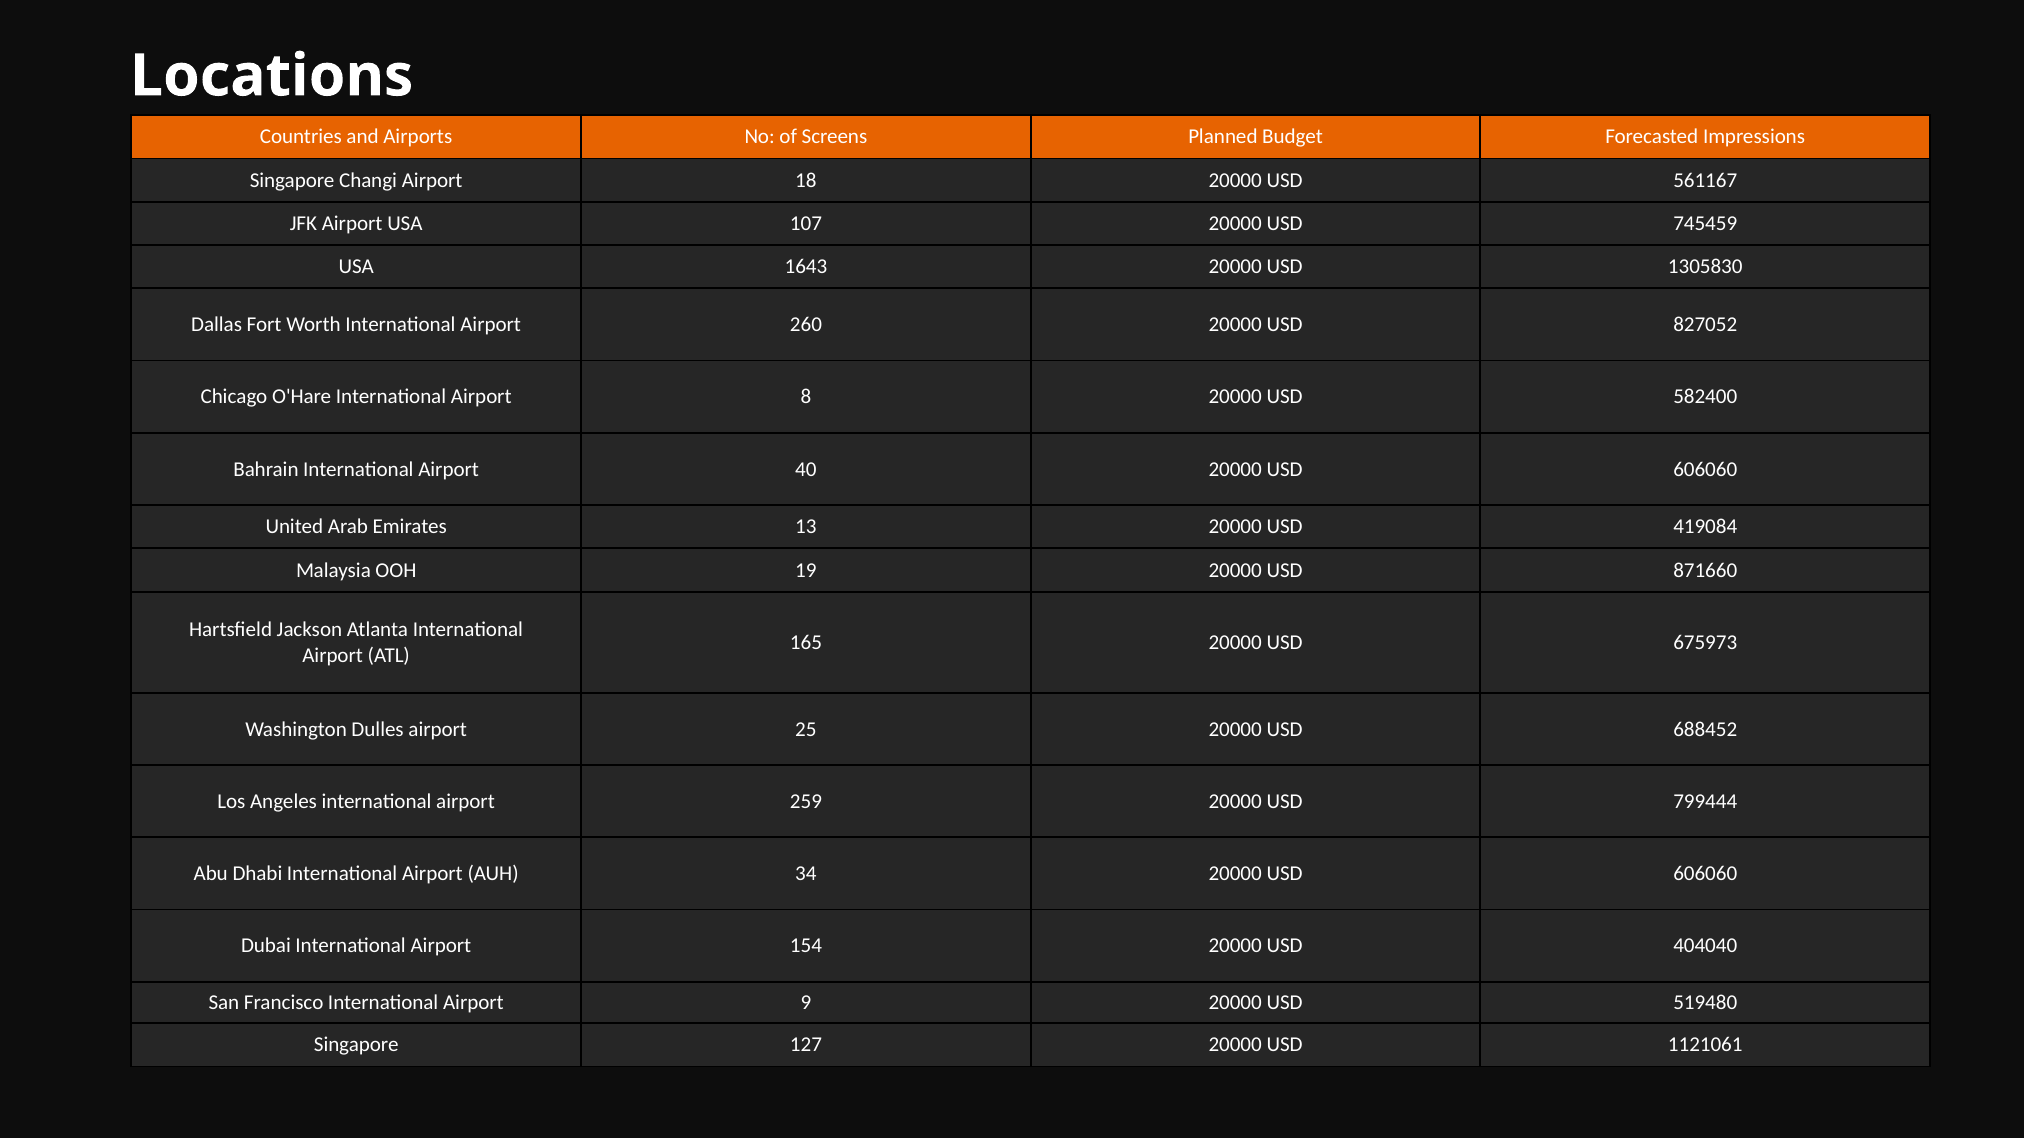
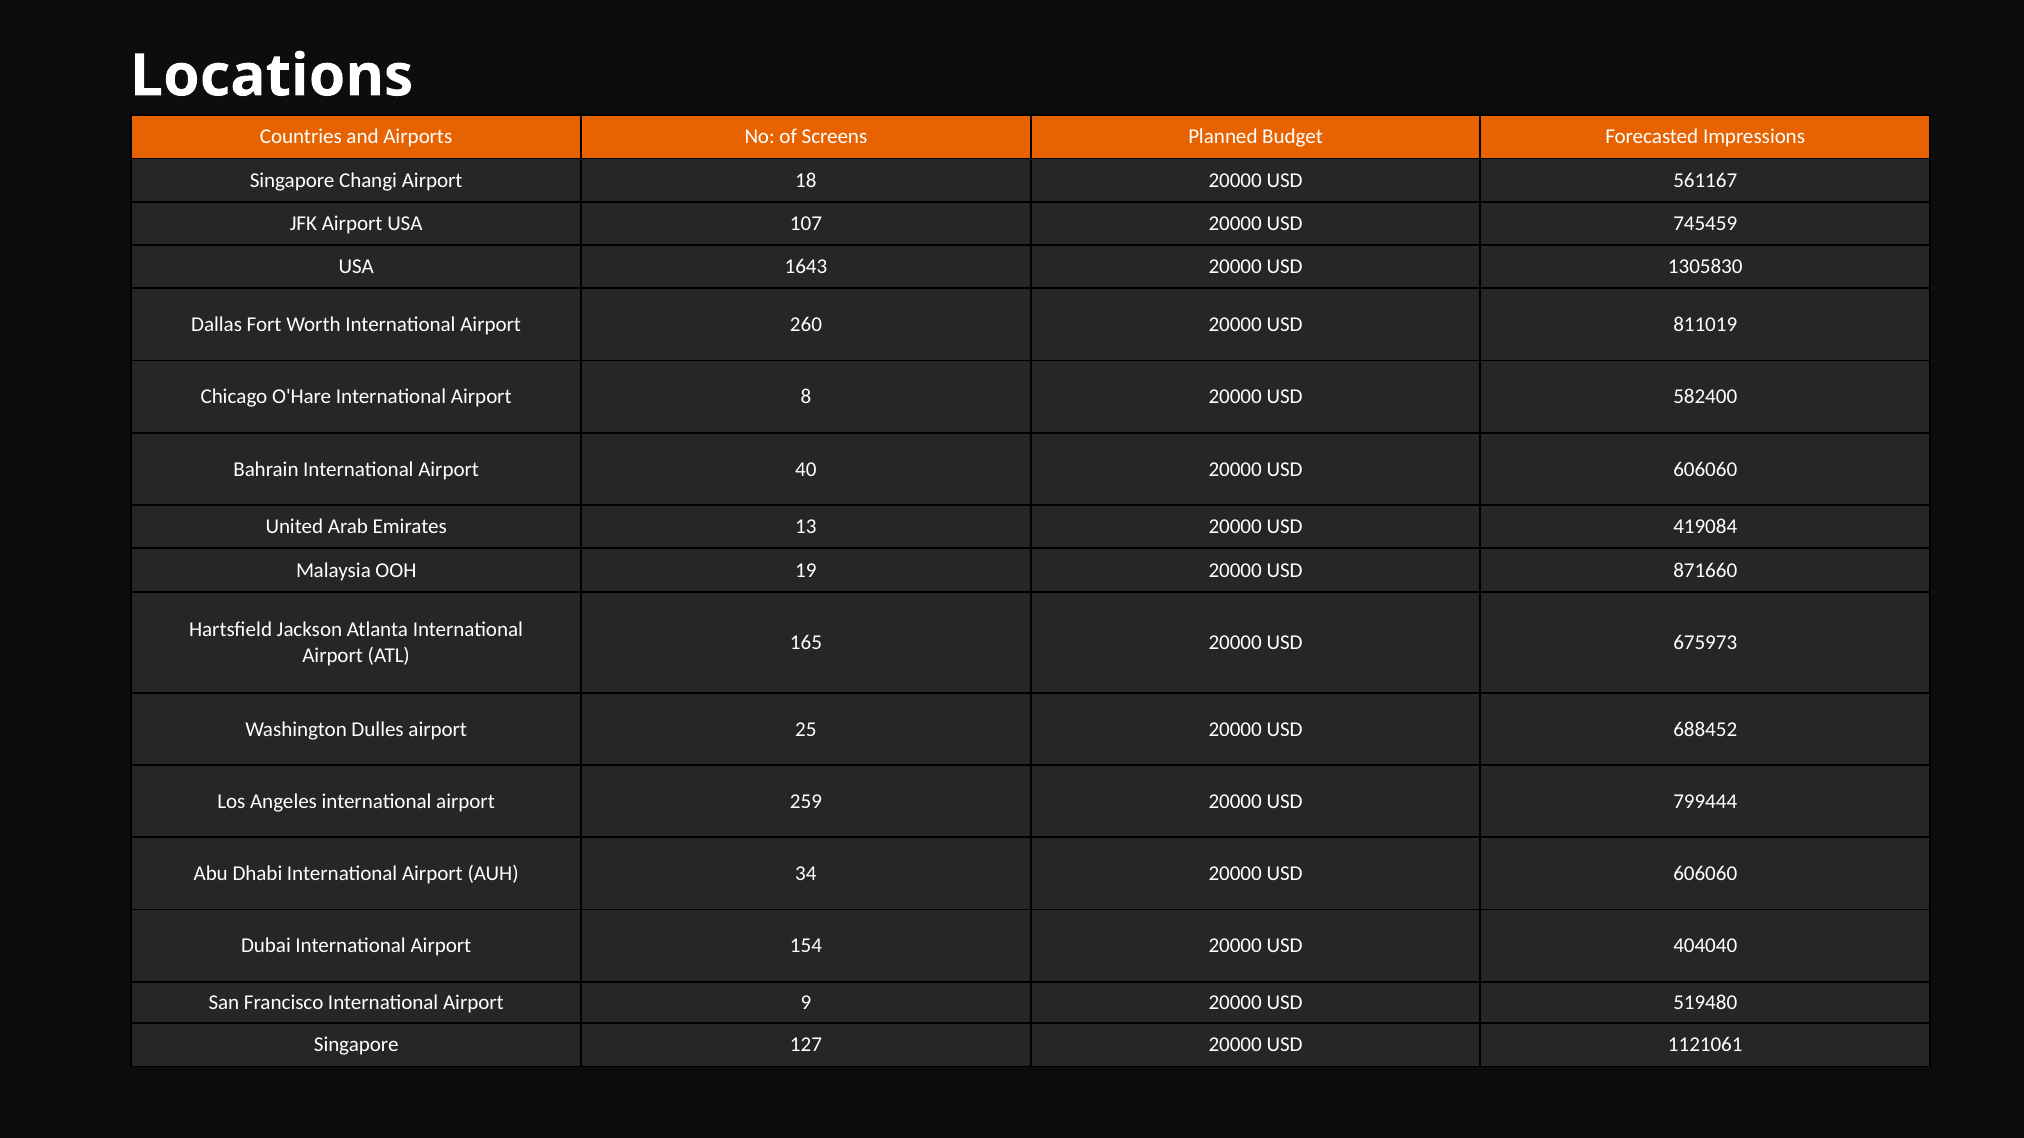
827052: 827052 -> 811019
